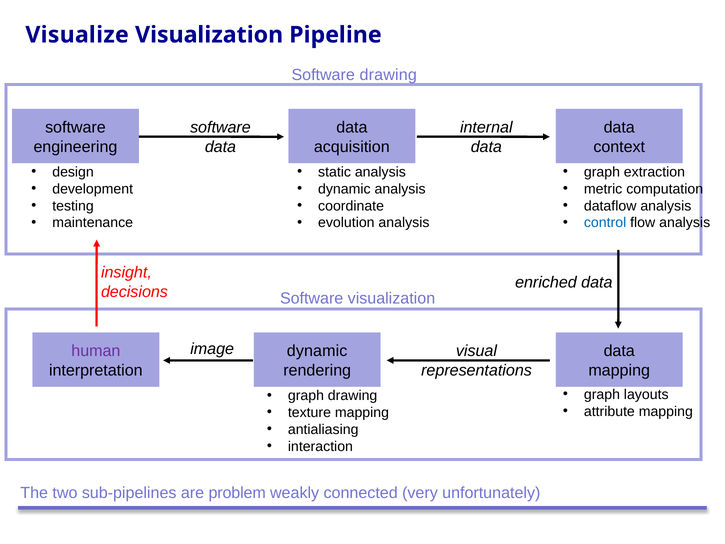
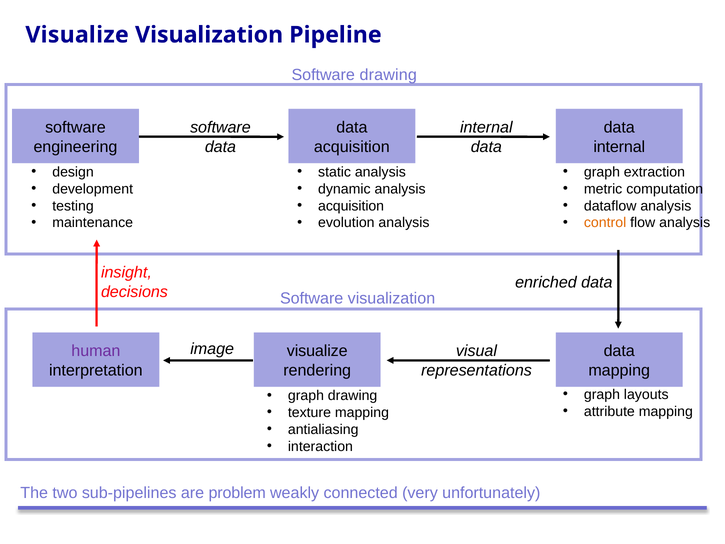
context at (619, 147): context -> internal
coordinate at (351, 206): coordinate -> acquisition
control colour: blue -> orange
dynamic at (317, 351): dynamic -> visualize
